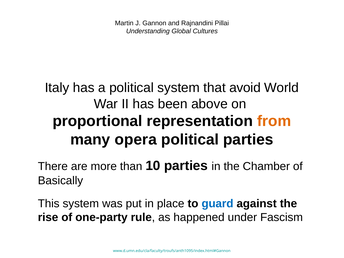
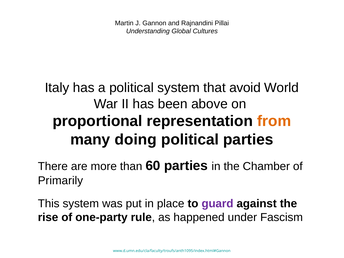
opera: opera -> doing
10: 10 -> 60
Basically: Basically -> Primarily
guard colour: blue -> purple
